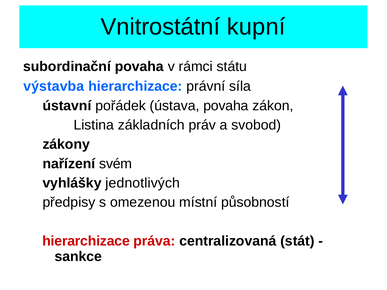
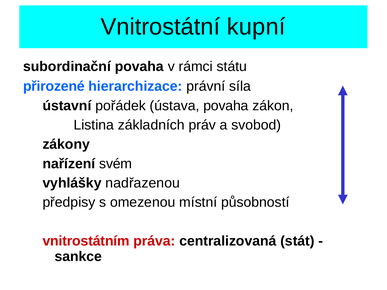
výstavba: výstavba -> přirozené
jednotlivých: jednotlivých -> nadřazenou
hierarchizace at (86, 241): hierarchizace -> vnitrostátním
